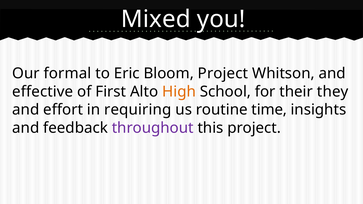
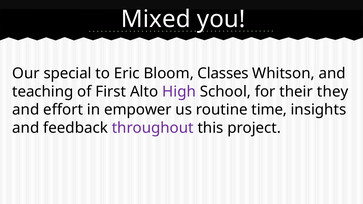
formal: formal -> special
Bloom Project: Project -> Classes
effective: effective -> teaching
High colour: orange -> purple
requiring: requiring -> empower
